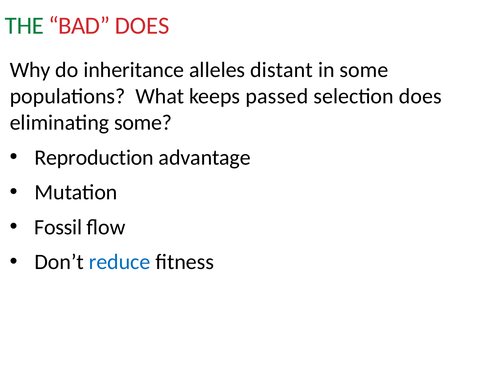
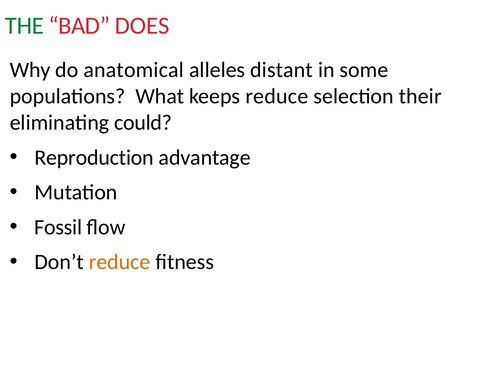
inheritance: inheritance -> anatomical
keeps passed: passed -> reduce
selection does: does -> their
eliminating some: some -> could
reduce at (120, 262) colour: blue -> orange
